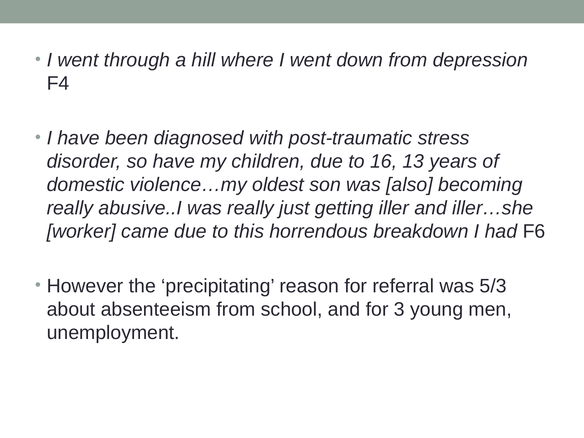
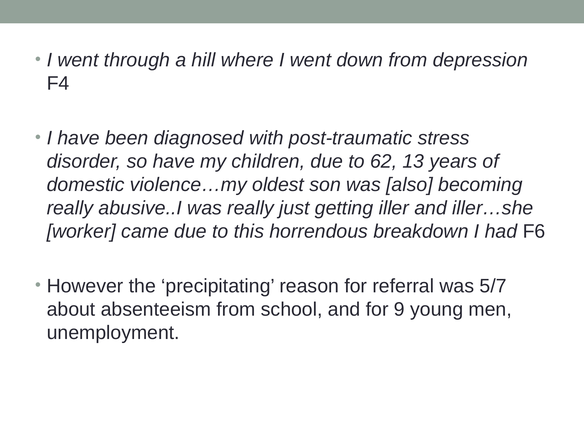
16: 16 -> 62
5/3: 5/3 -> 5/7
3: 3 -> 9
